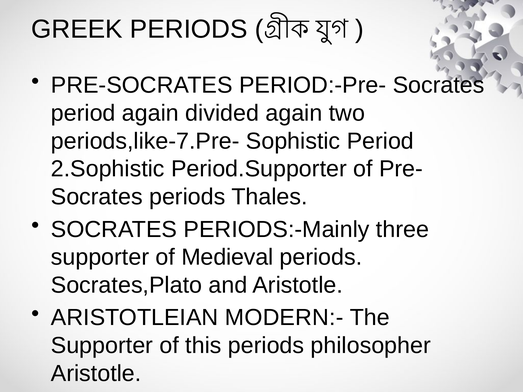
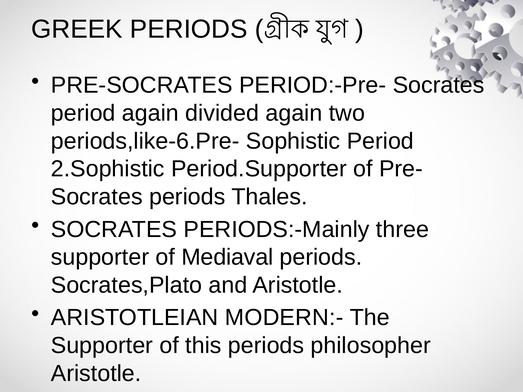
periods,like-7.Pre-: periods,like-7.Pre- -> periods,like-6.Pre-
Medieval: Medieval -> Mediaval
